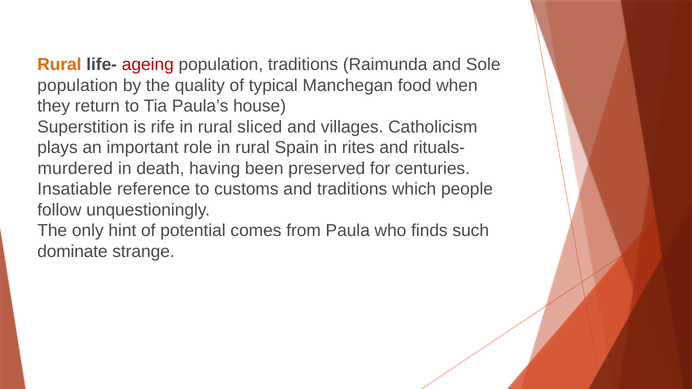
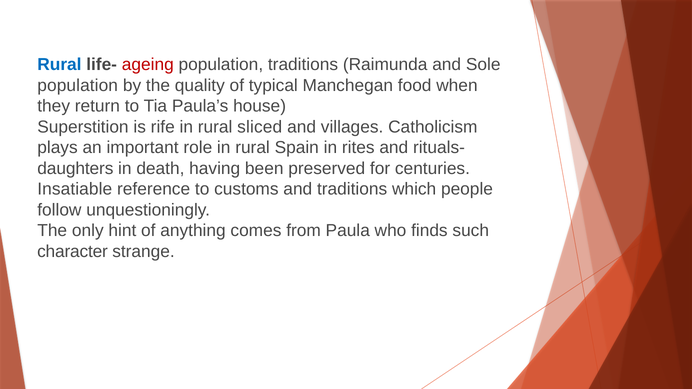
Rural at (59, 65) colour: orange -> blue
murdered: murdered -> daughters
potential: potential -> anything
dominate: dominate -> character
